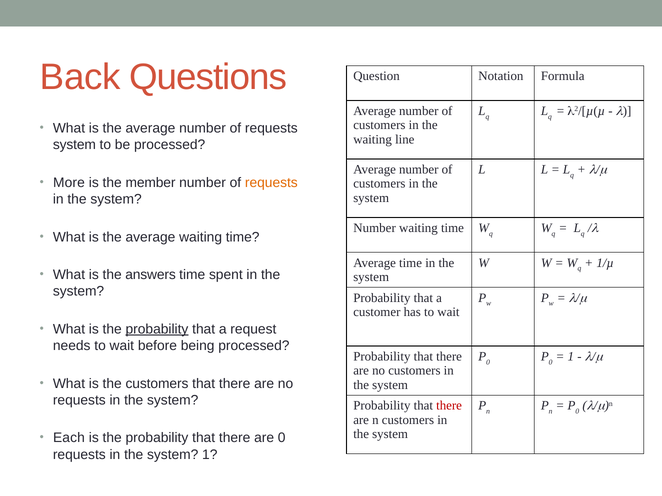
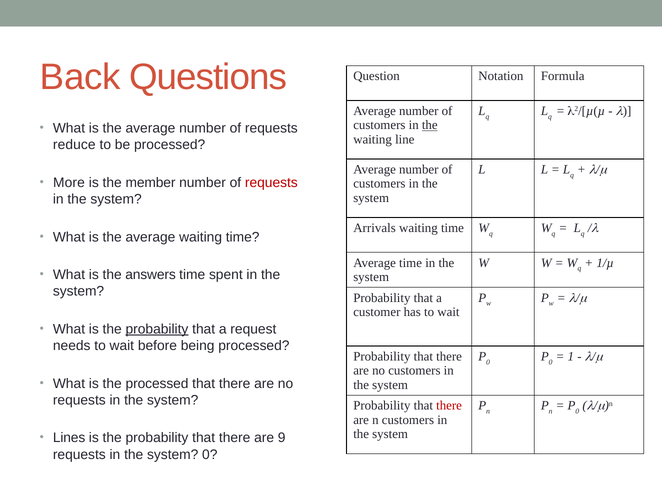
the at (430, 125) underline: none -> present
system at (74, 145): system -> reduce
requests at (271, 183) colour: orange -> red
Number at (375, 228): Number -> Arrivals
the customers: customers -> processed
Each: Each -> Lines
are 0: 0 -> 9
system 1: 1 -> 0
